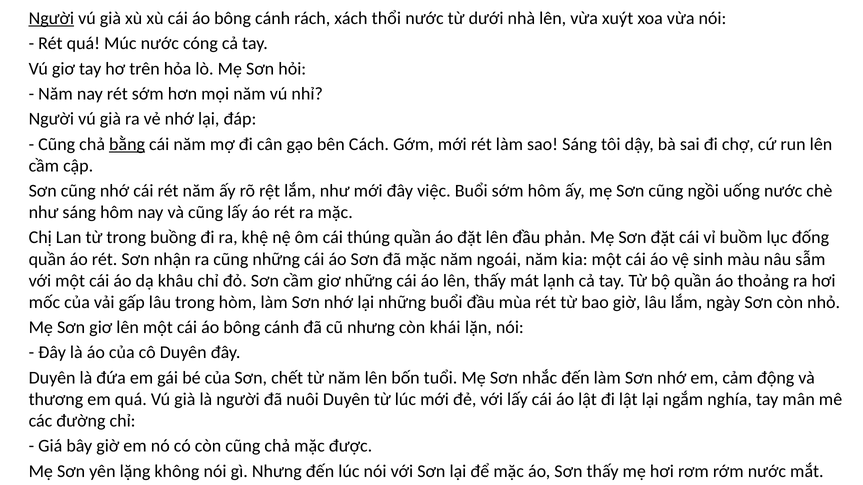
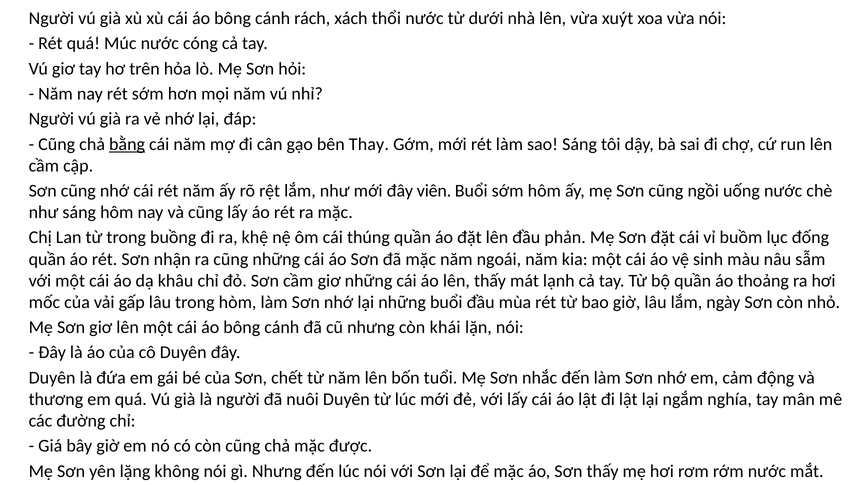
Người at (51, 18) underline: present -> none
Cách: Cách -> Thay
việc: việc -> viên
